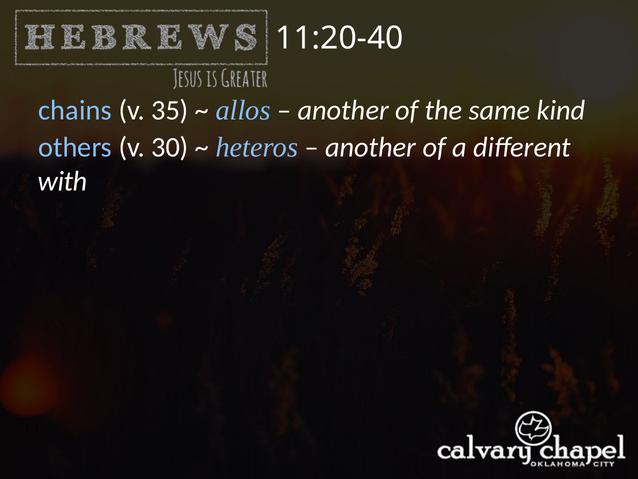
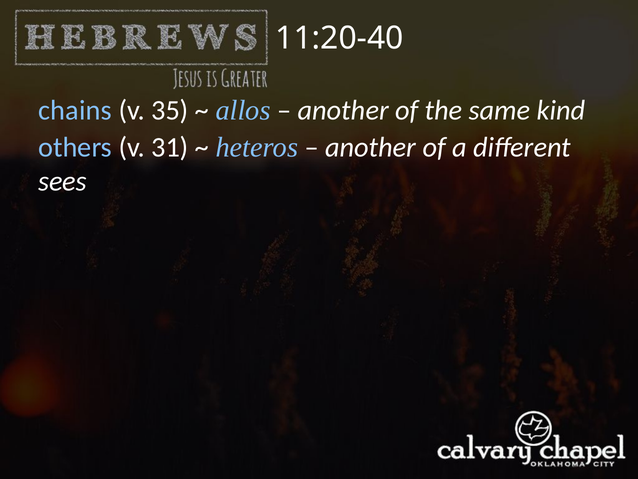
30: 30 -> 31
with: with -> sees
